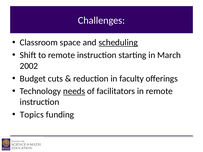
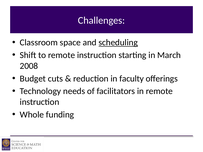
2002: 2002 -> 2008
needs underline: present -> none
Topics: Topics -> Whole
